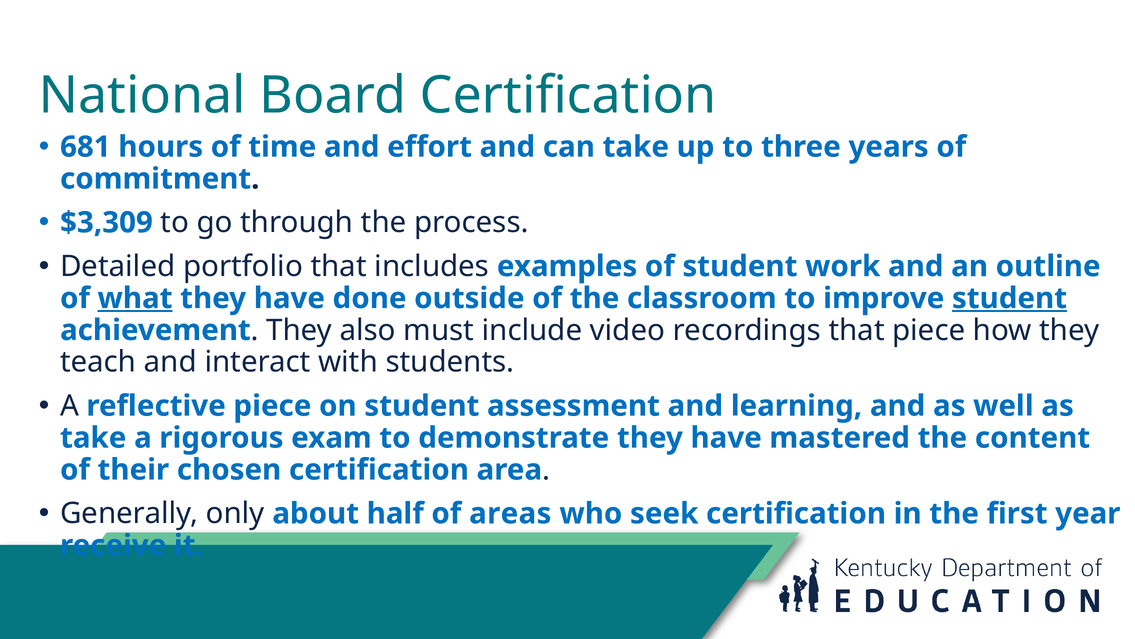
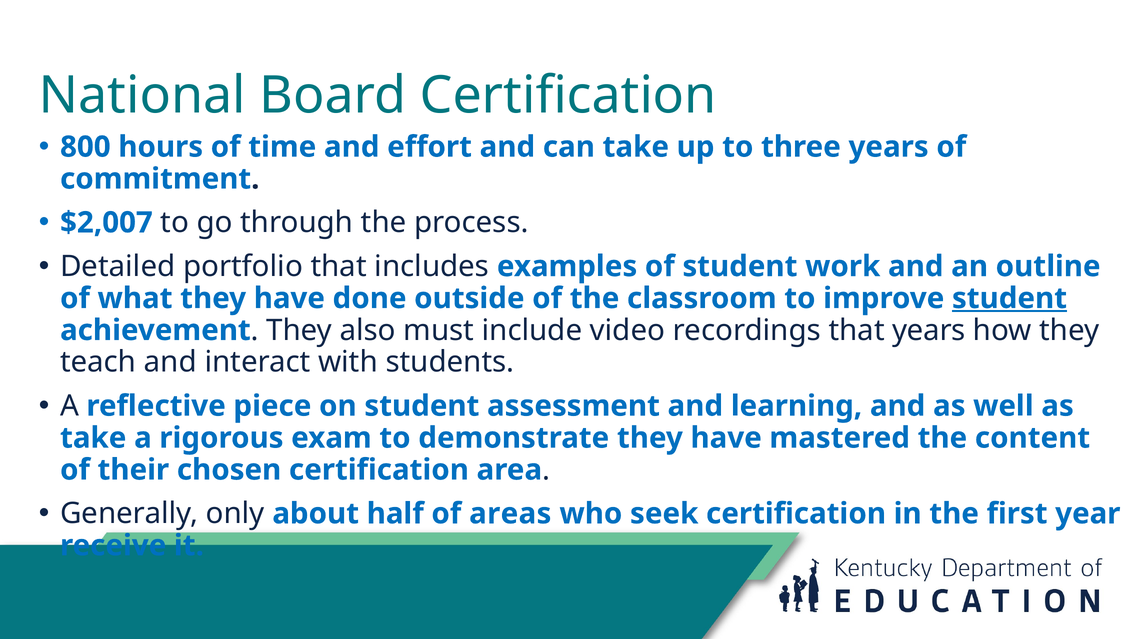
681: 681 -> 800
$3,309: $3,309 -> $2,007
what underline: present -> none
that piece: piece -> years
